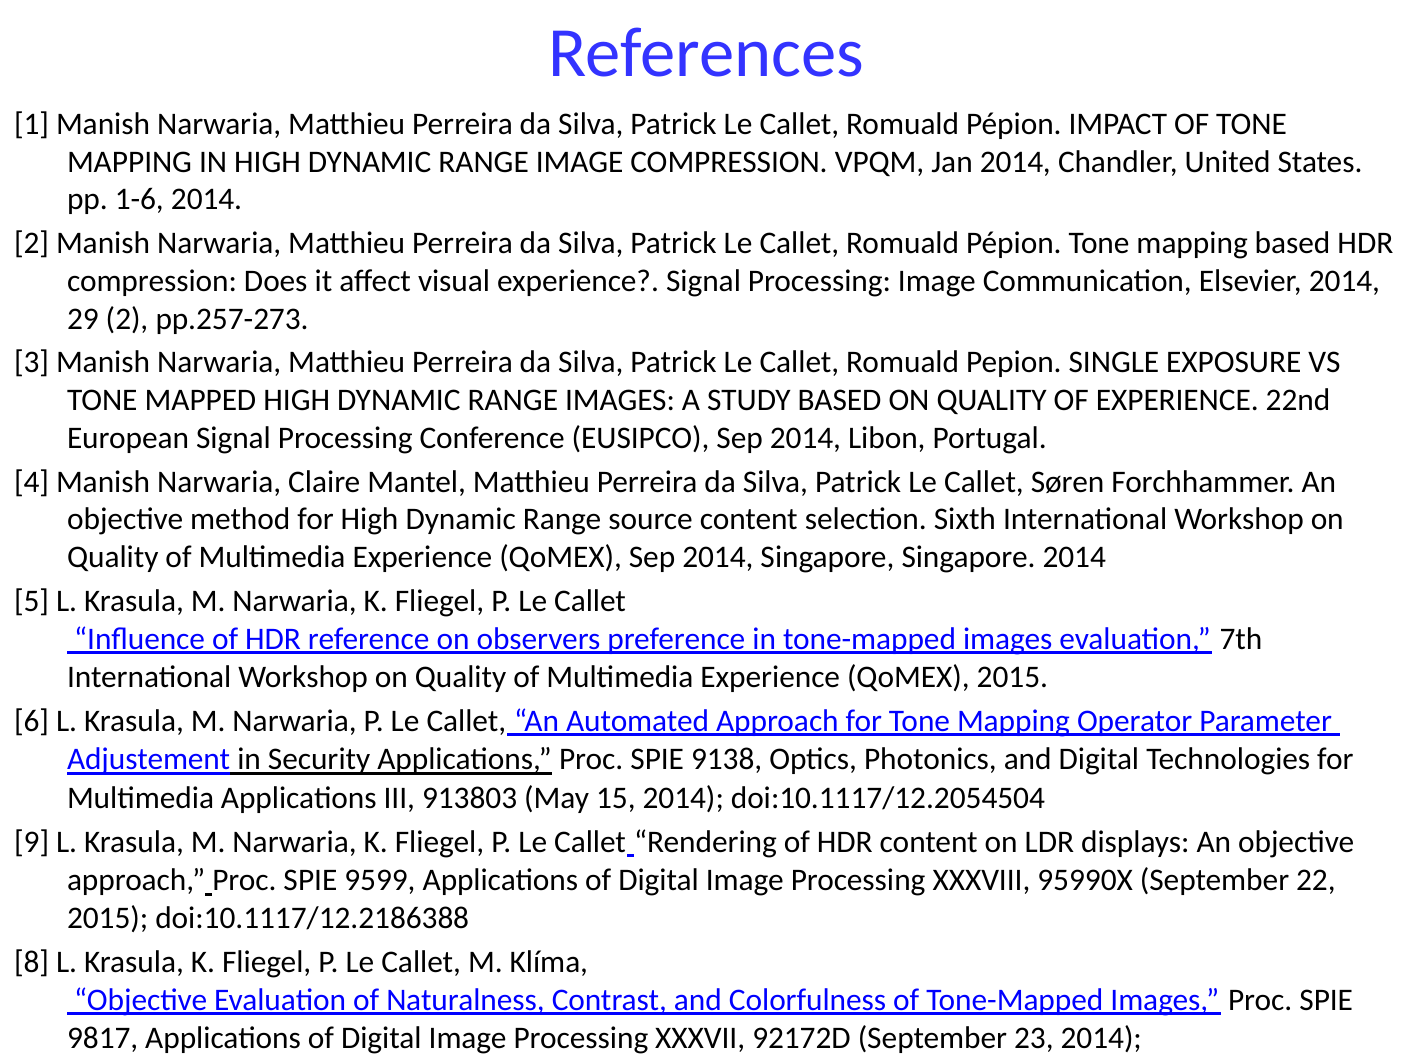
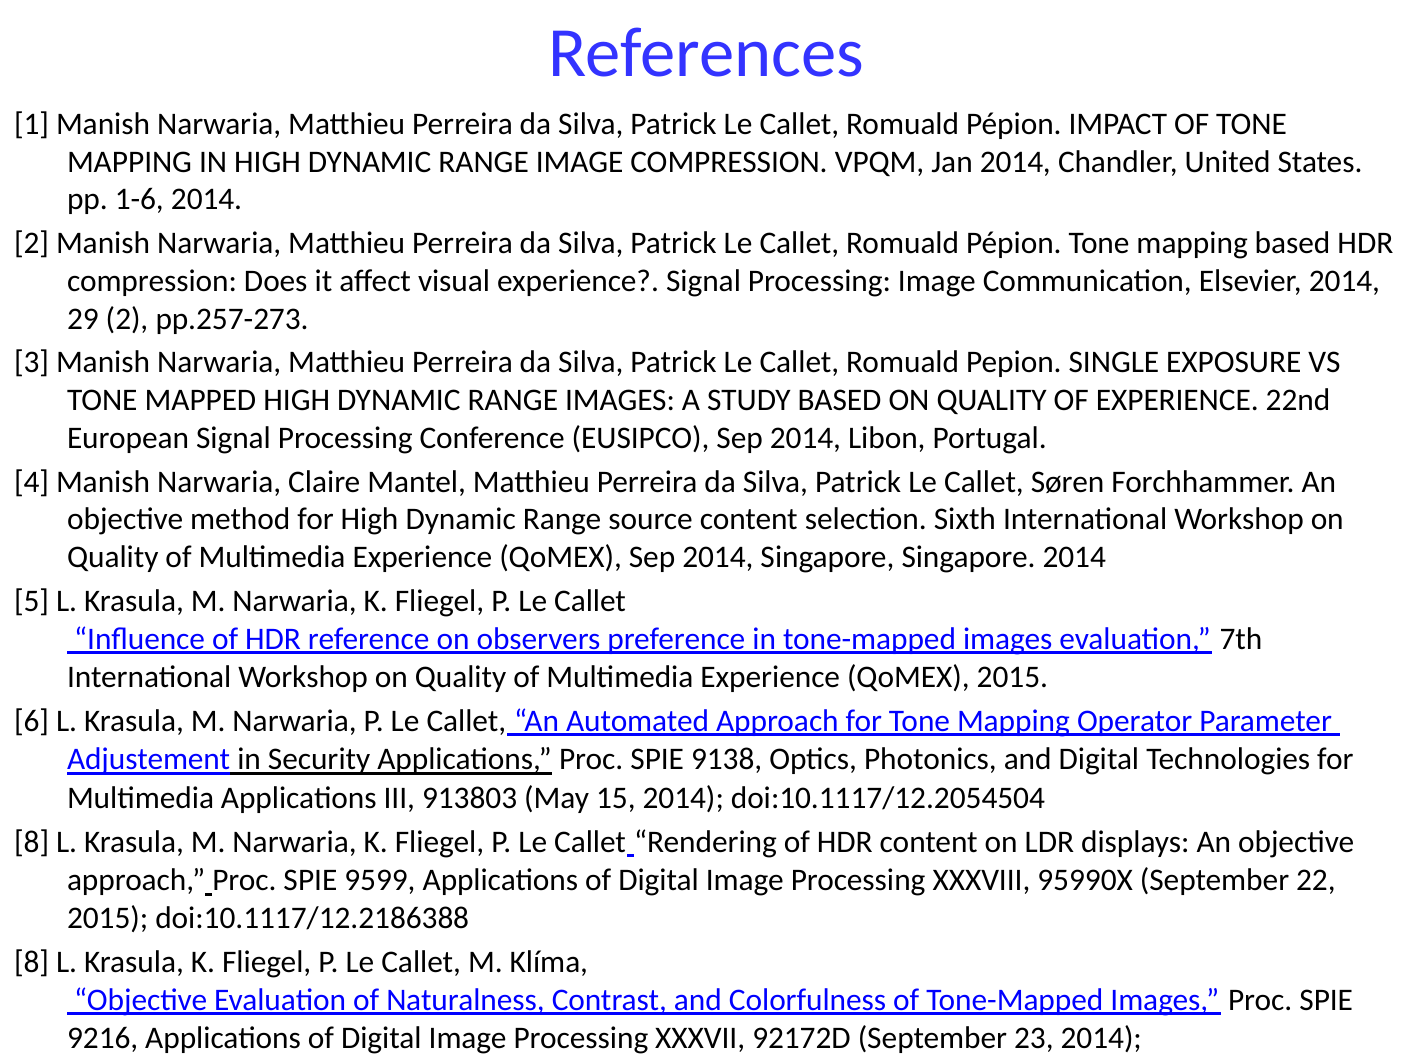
9 at (32, 842): 9 -> 8
9817: 9817 -> 9216
